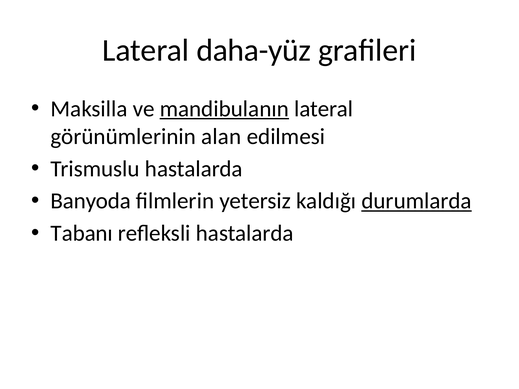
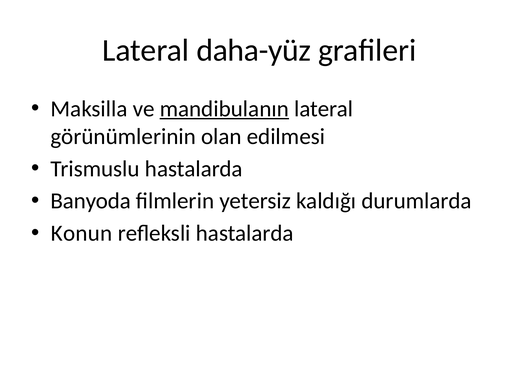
alan: alan -> olan
durumlarda underline: present -> none
Tabanı: Tabanı -> Konun
